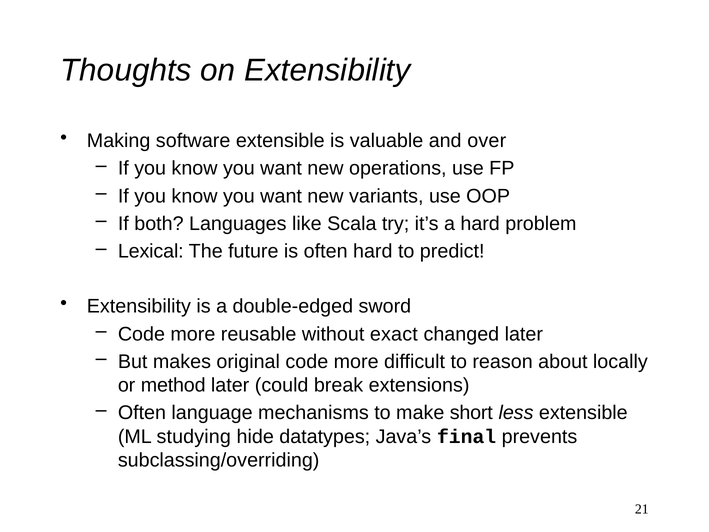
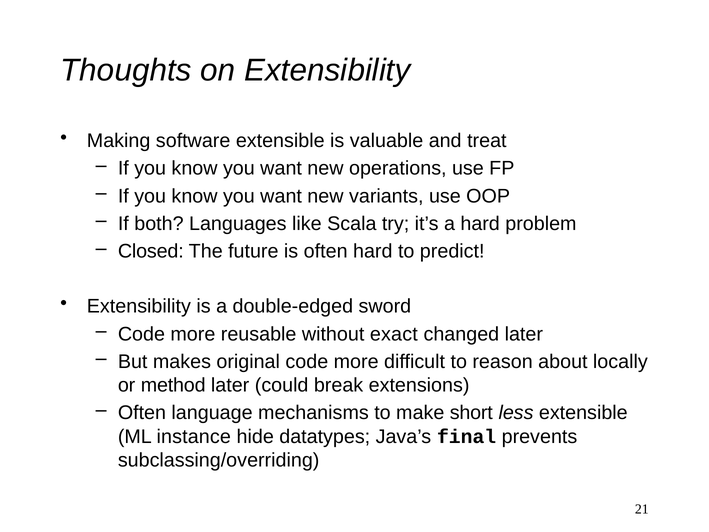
over: over -> treat
Lexical: Lexical -> Closed
studying: studying -> instance
